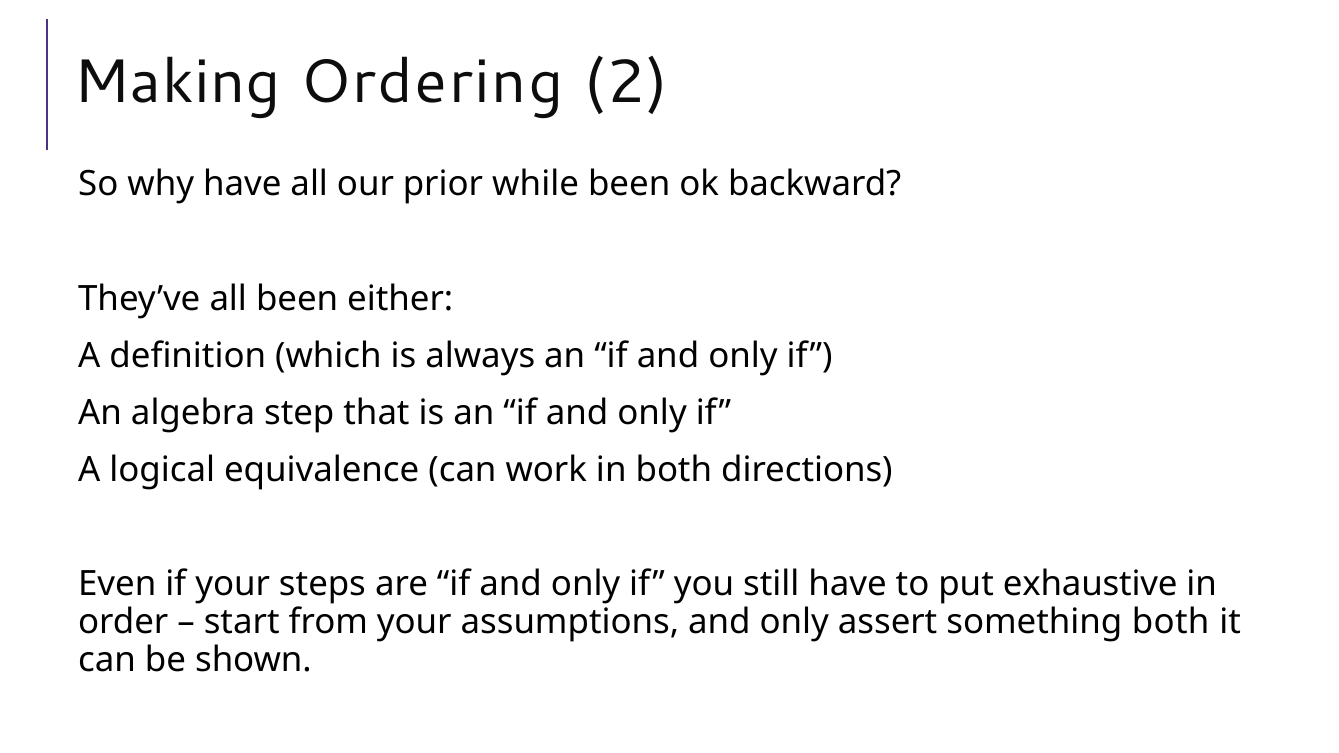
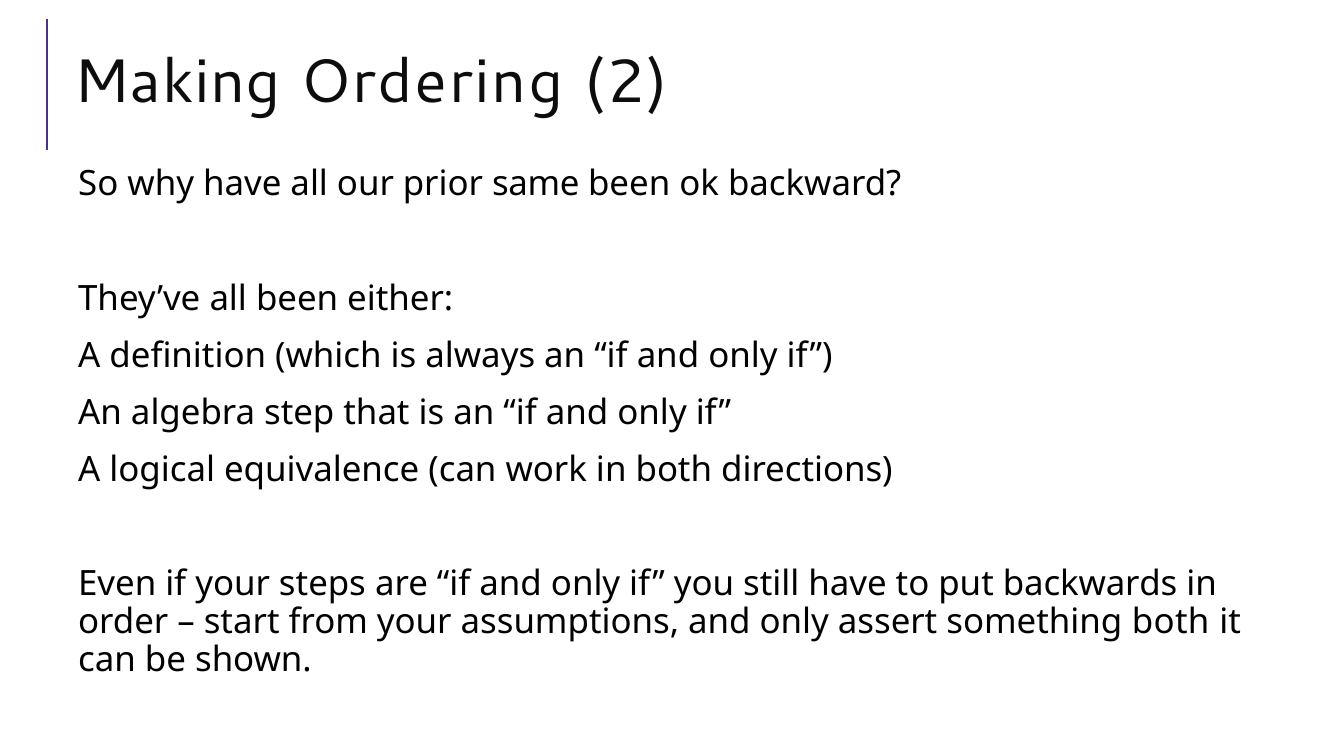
while: while -> same
exhaustive: exhaustive -> backwards
